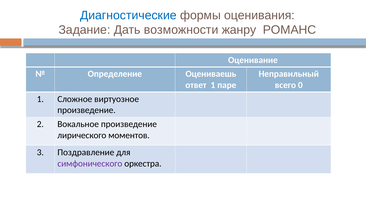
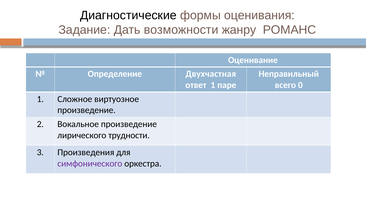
Диагностические colour: blue -> black
Оцениваешь: Оцениваешь -> Двухчастная
моментов: моментов -> трудности
Поздравление: Поздравление -> Произведения
